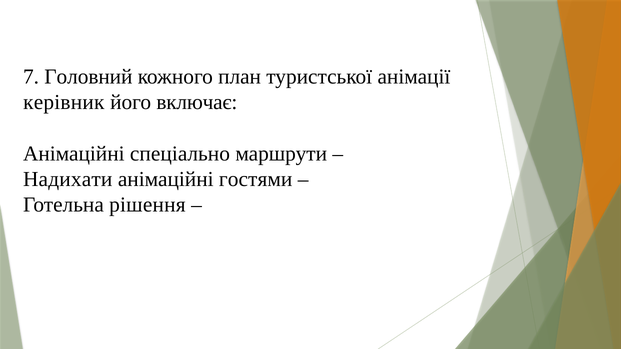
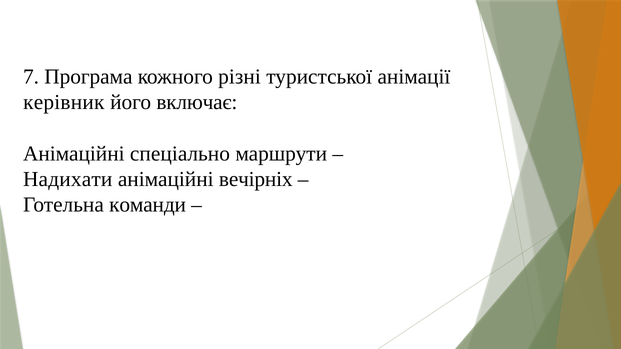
Головний: Головний -> Програма
план: план -> різні
гостями: гостями -> вечірніх
рішення: рішення -> команди
